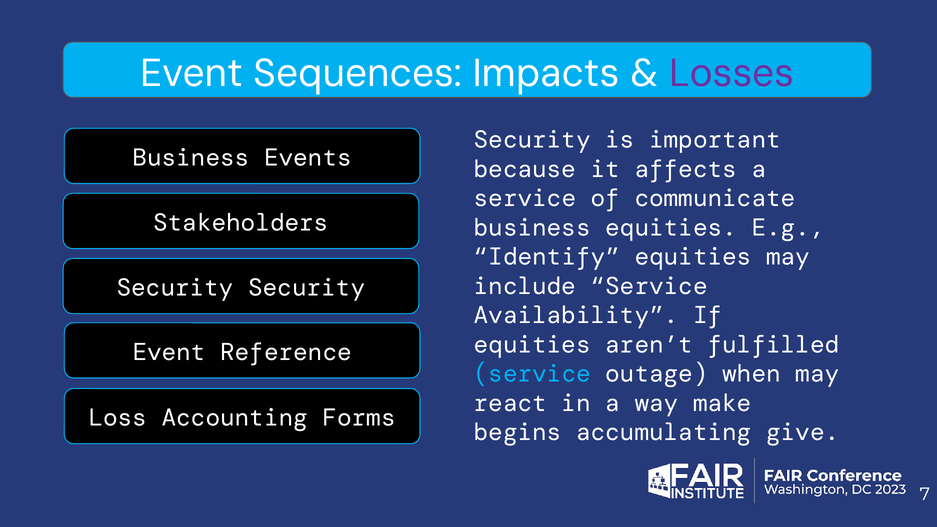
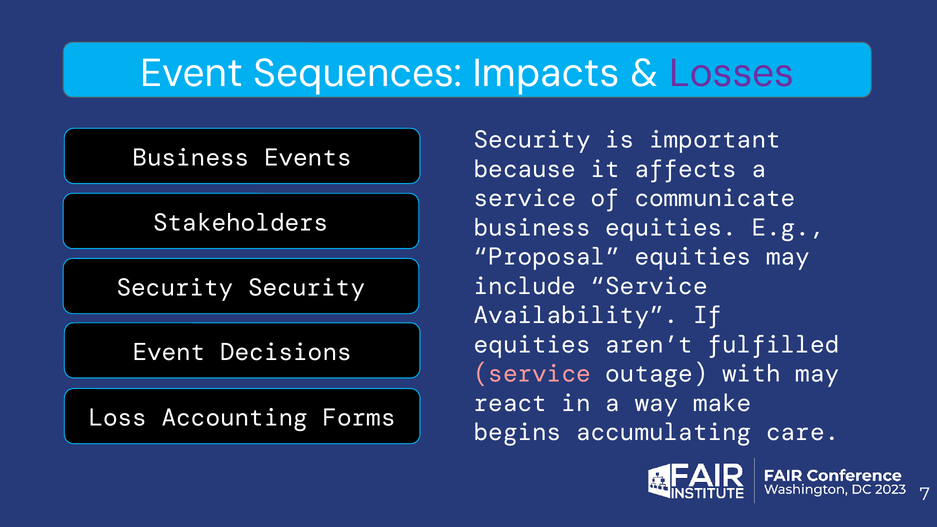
Identify: Identify -> Proposal
Reference: Reference -> Decisions
service at (532, 374) colour: light blue -> pink
when: when -> with
give: give -> care
